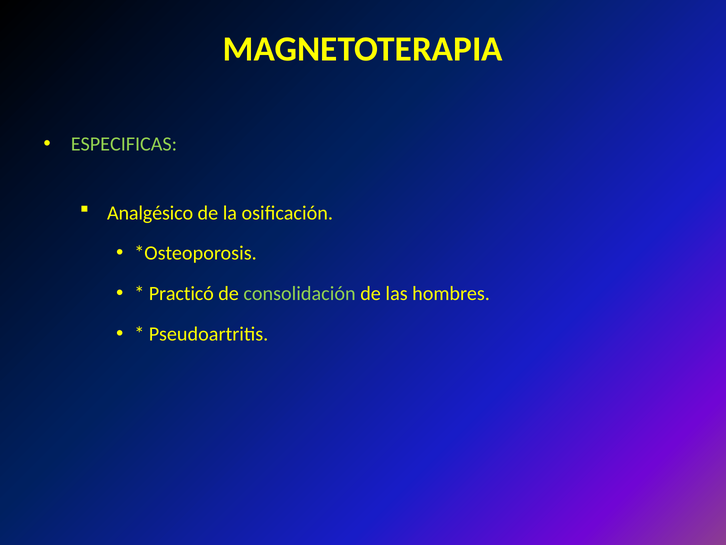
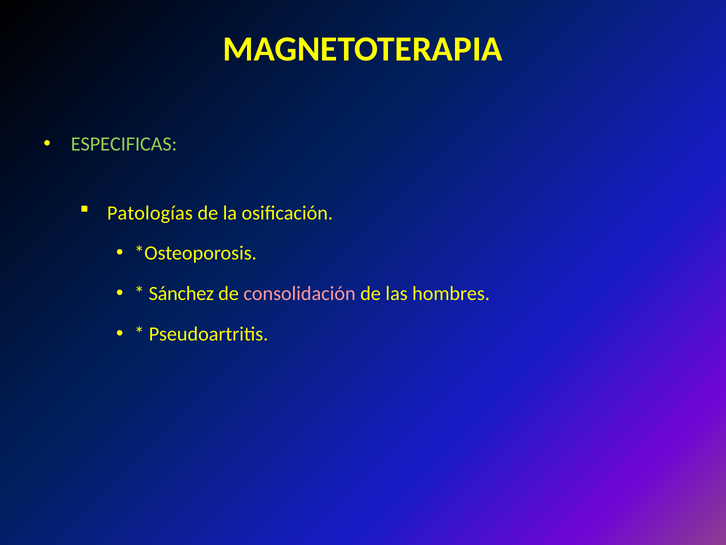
Analgésico: Analgésico -> Patologías
Practicó: Practicó -> Sánchez
consolidación colour: light green -> pink
